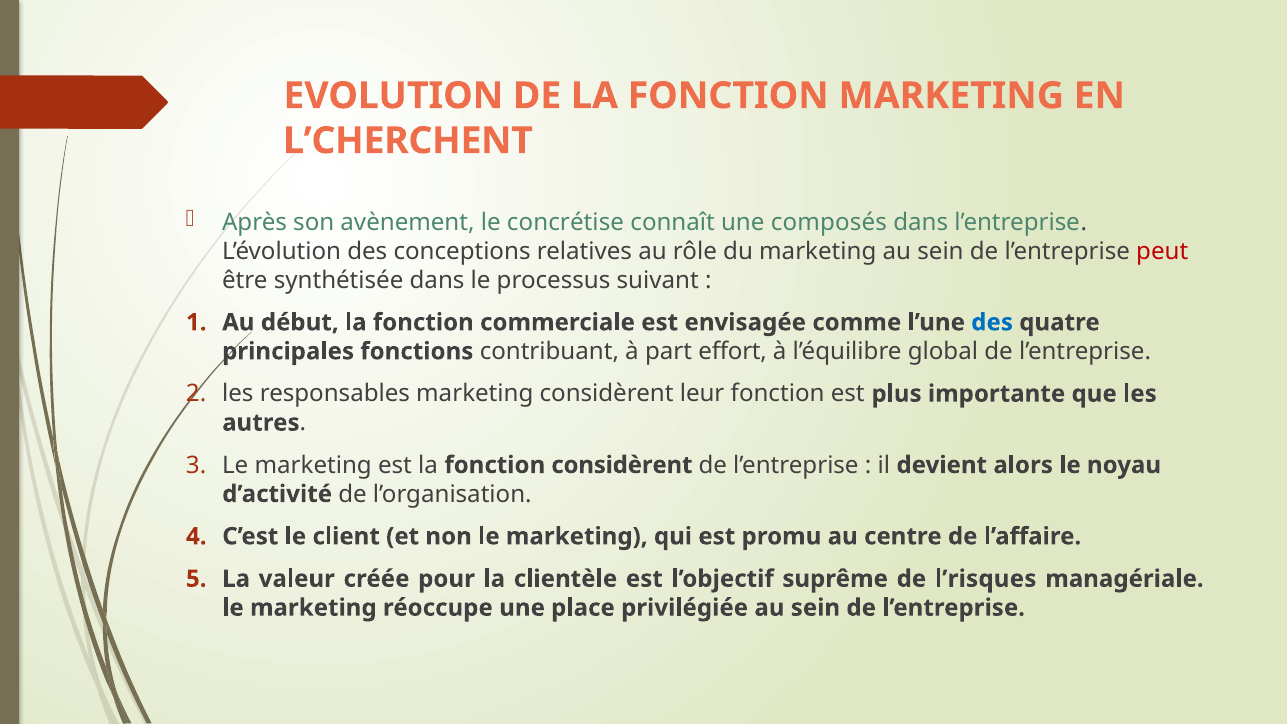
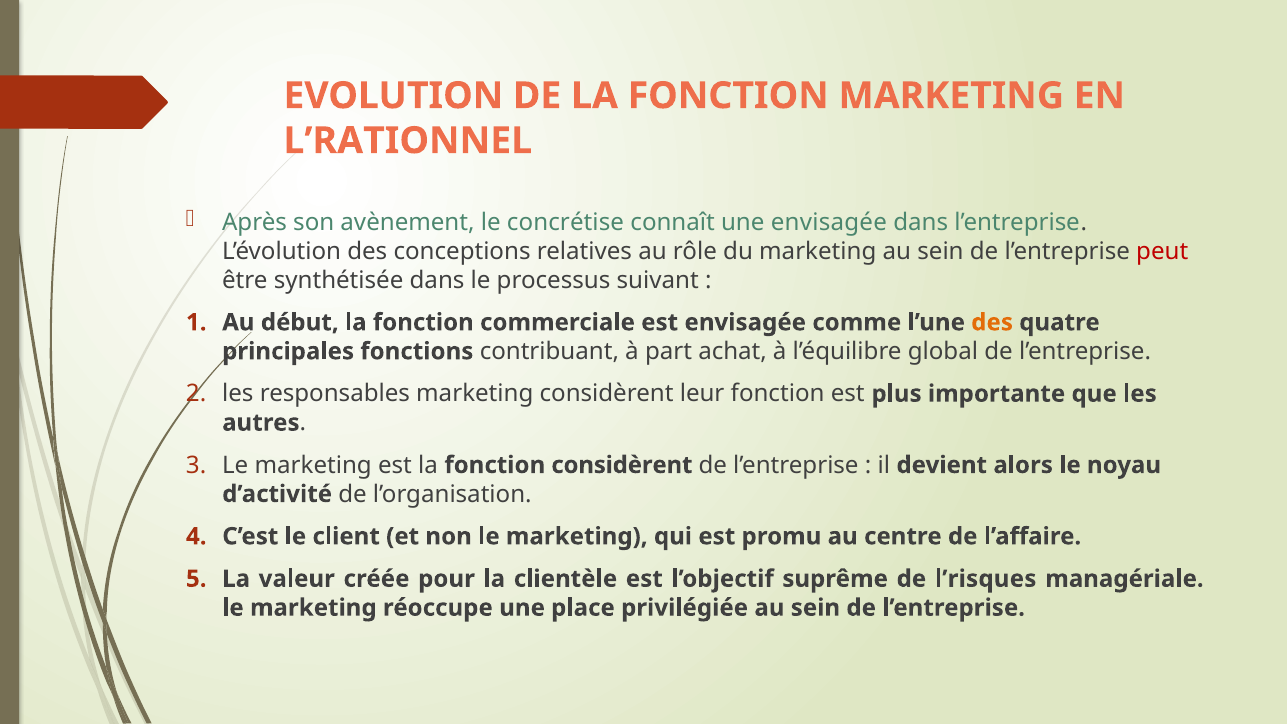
L’CHERCHENT: L’CHERCHENT -> L’RATIONNEL
une composés: composés -> envisagée
des at (992, 322) colour: blue -> orange
effort: effort -> achat
